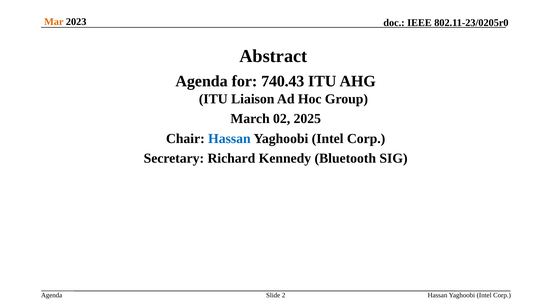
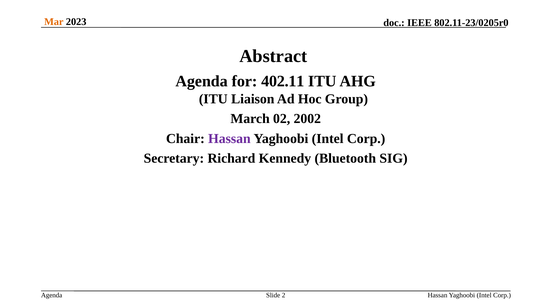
740.43: 740.43 -> 402.11
2025: 2025 -> 2002
Hassan at (229, 138) colour: blue -> purple
